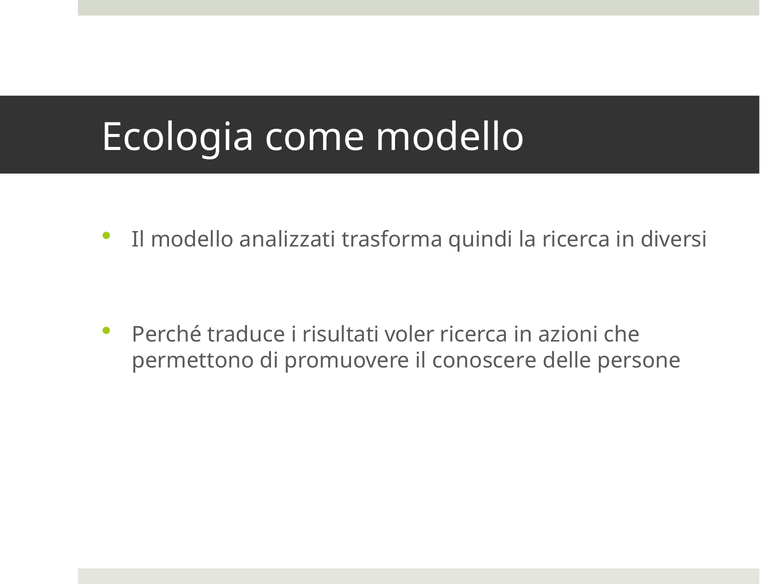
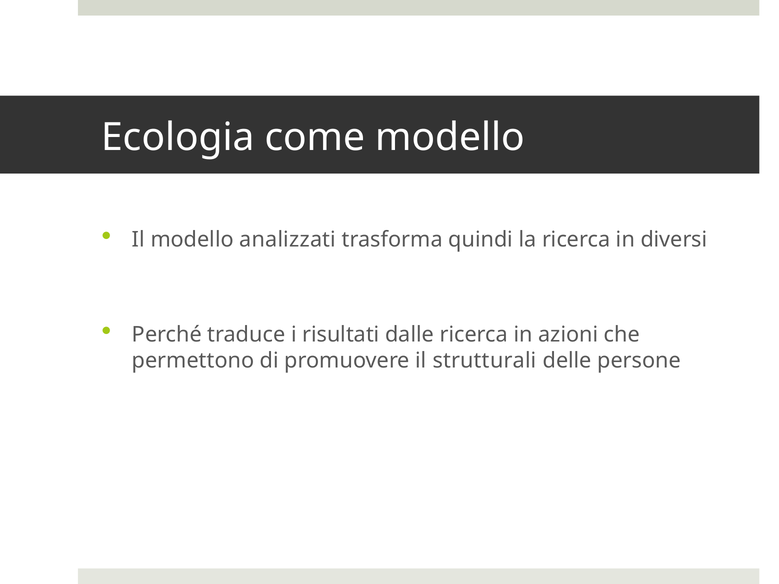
voler: voler -> dalle
conoscere: conoscere -> strutturali
